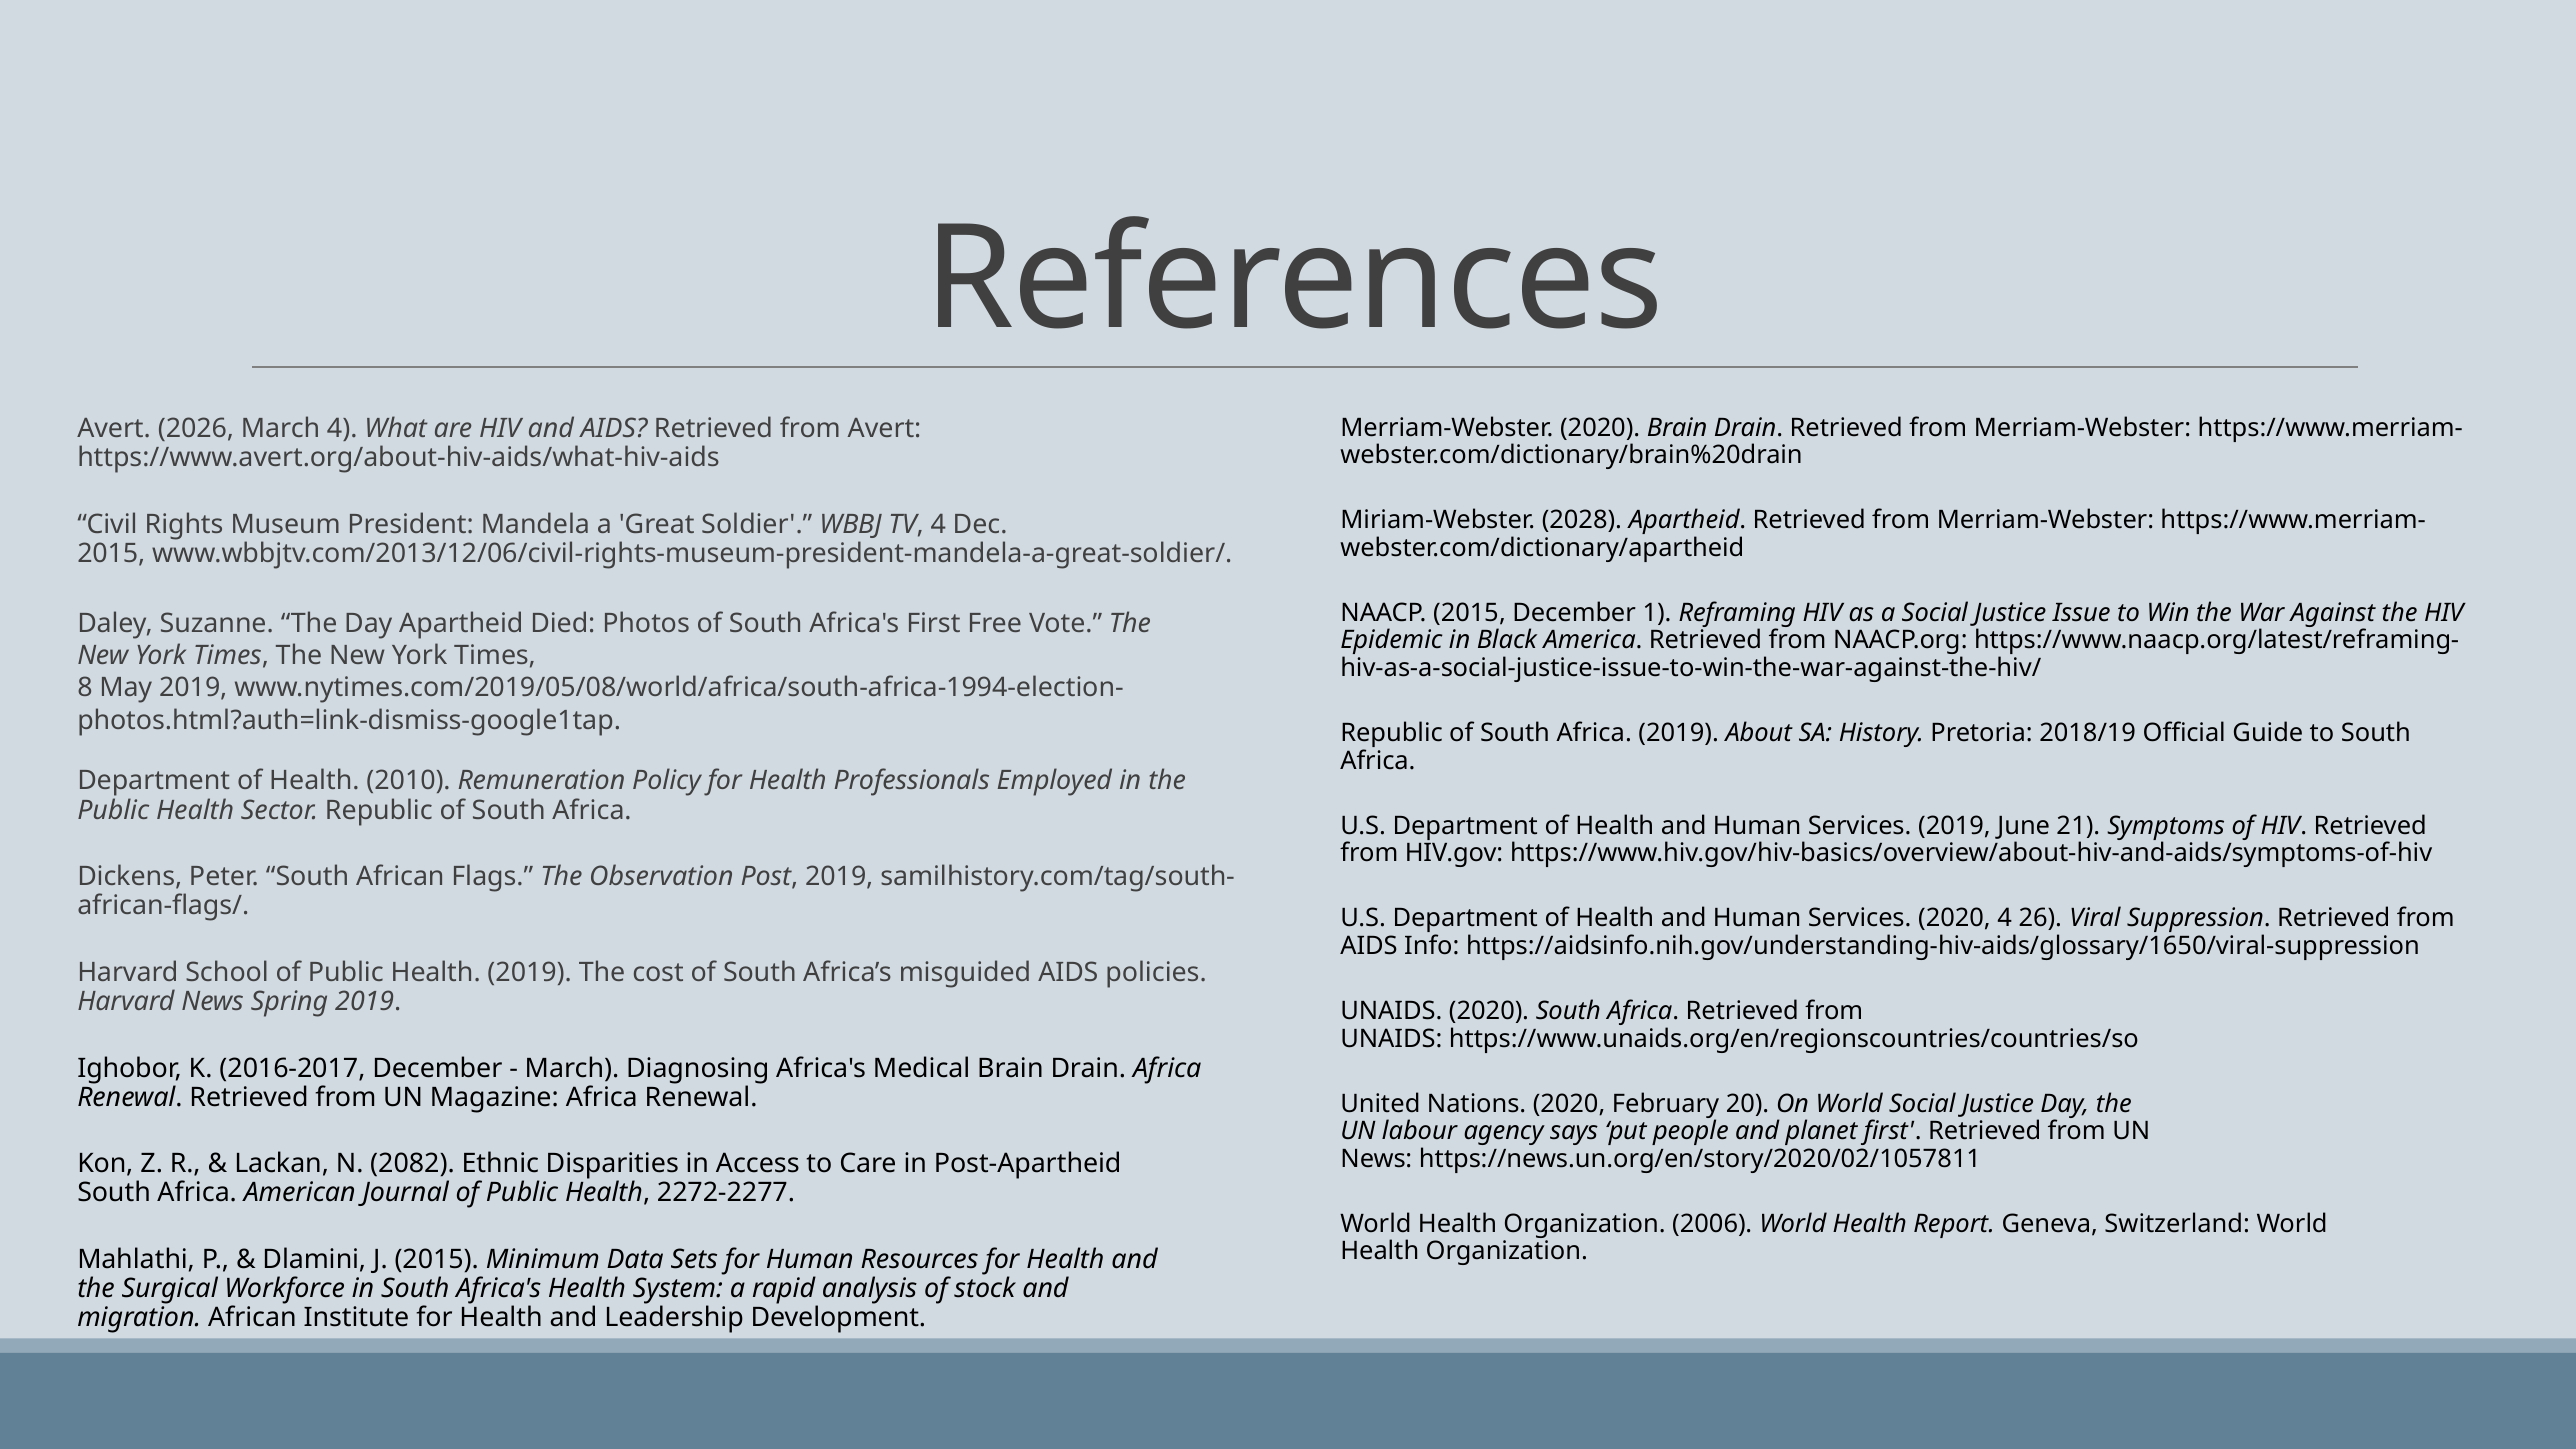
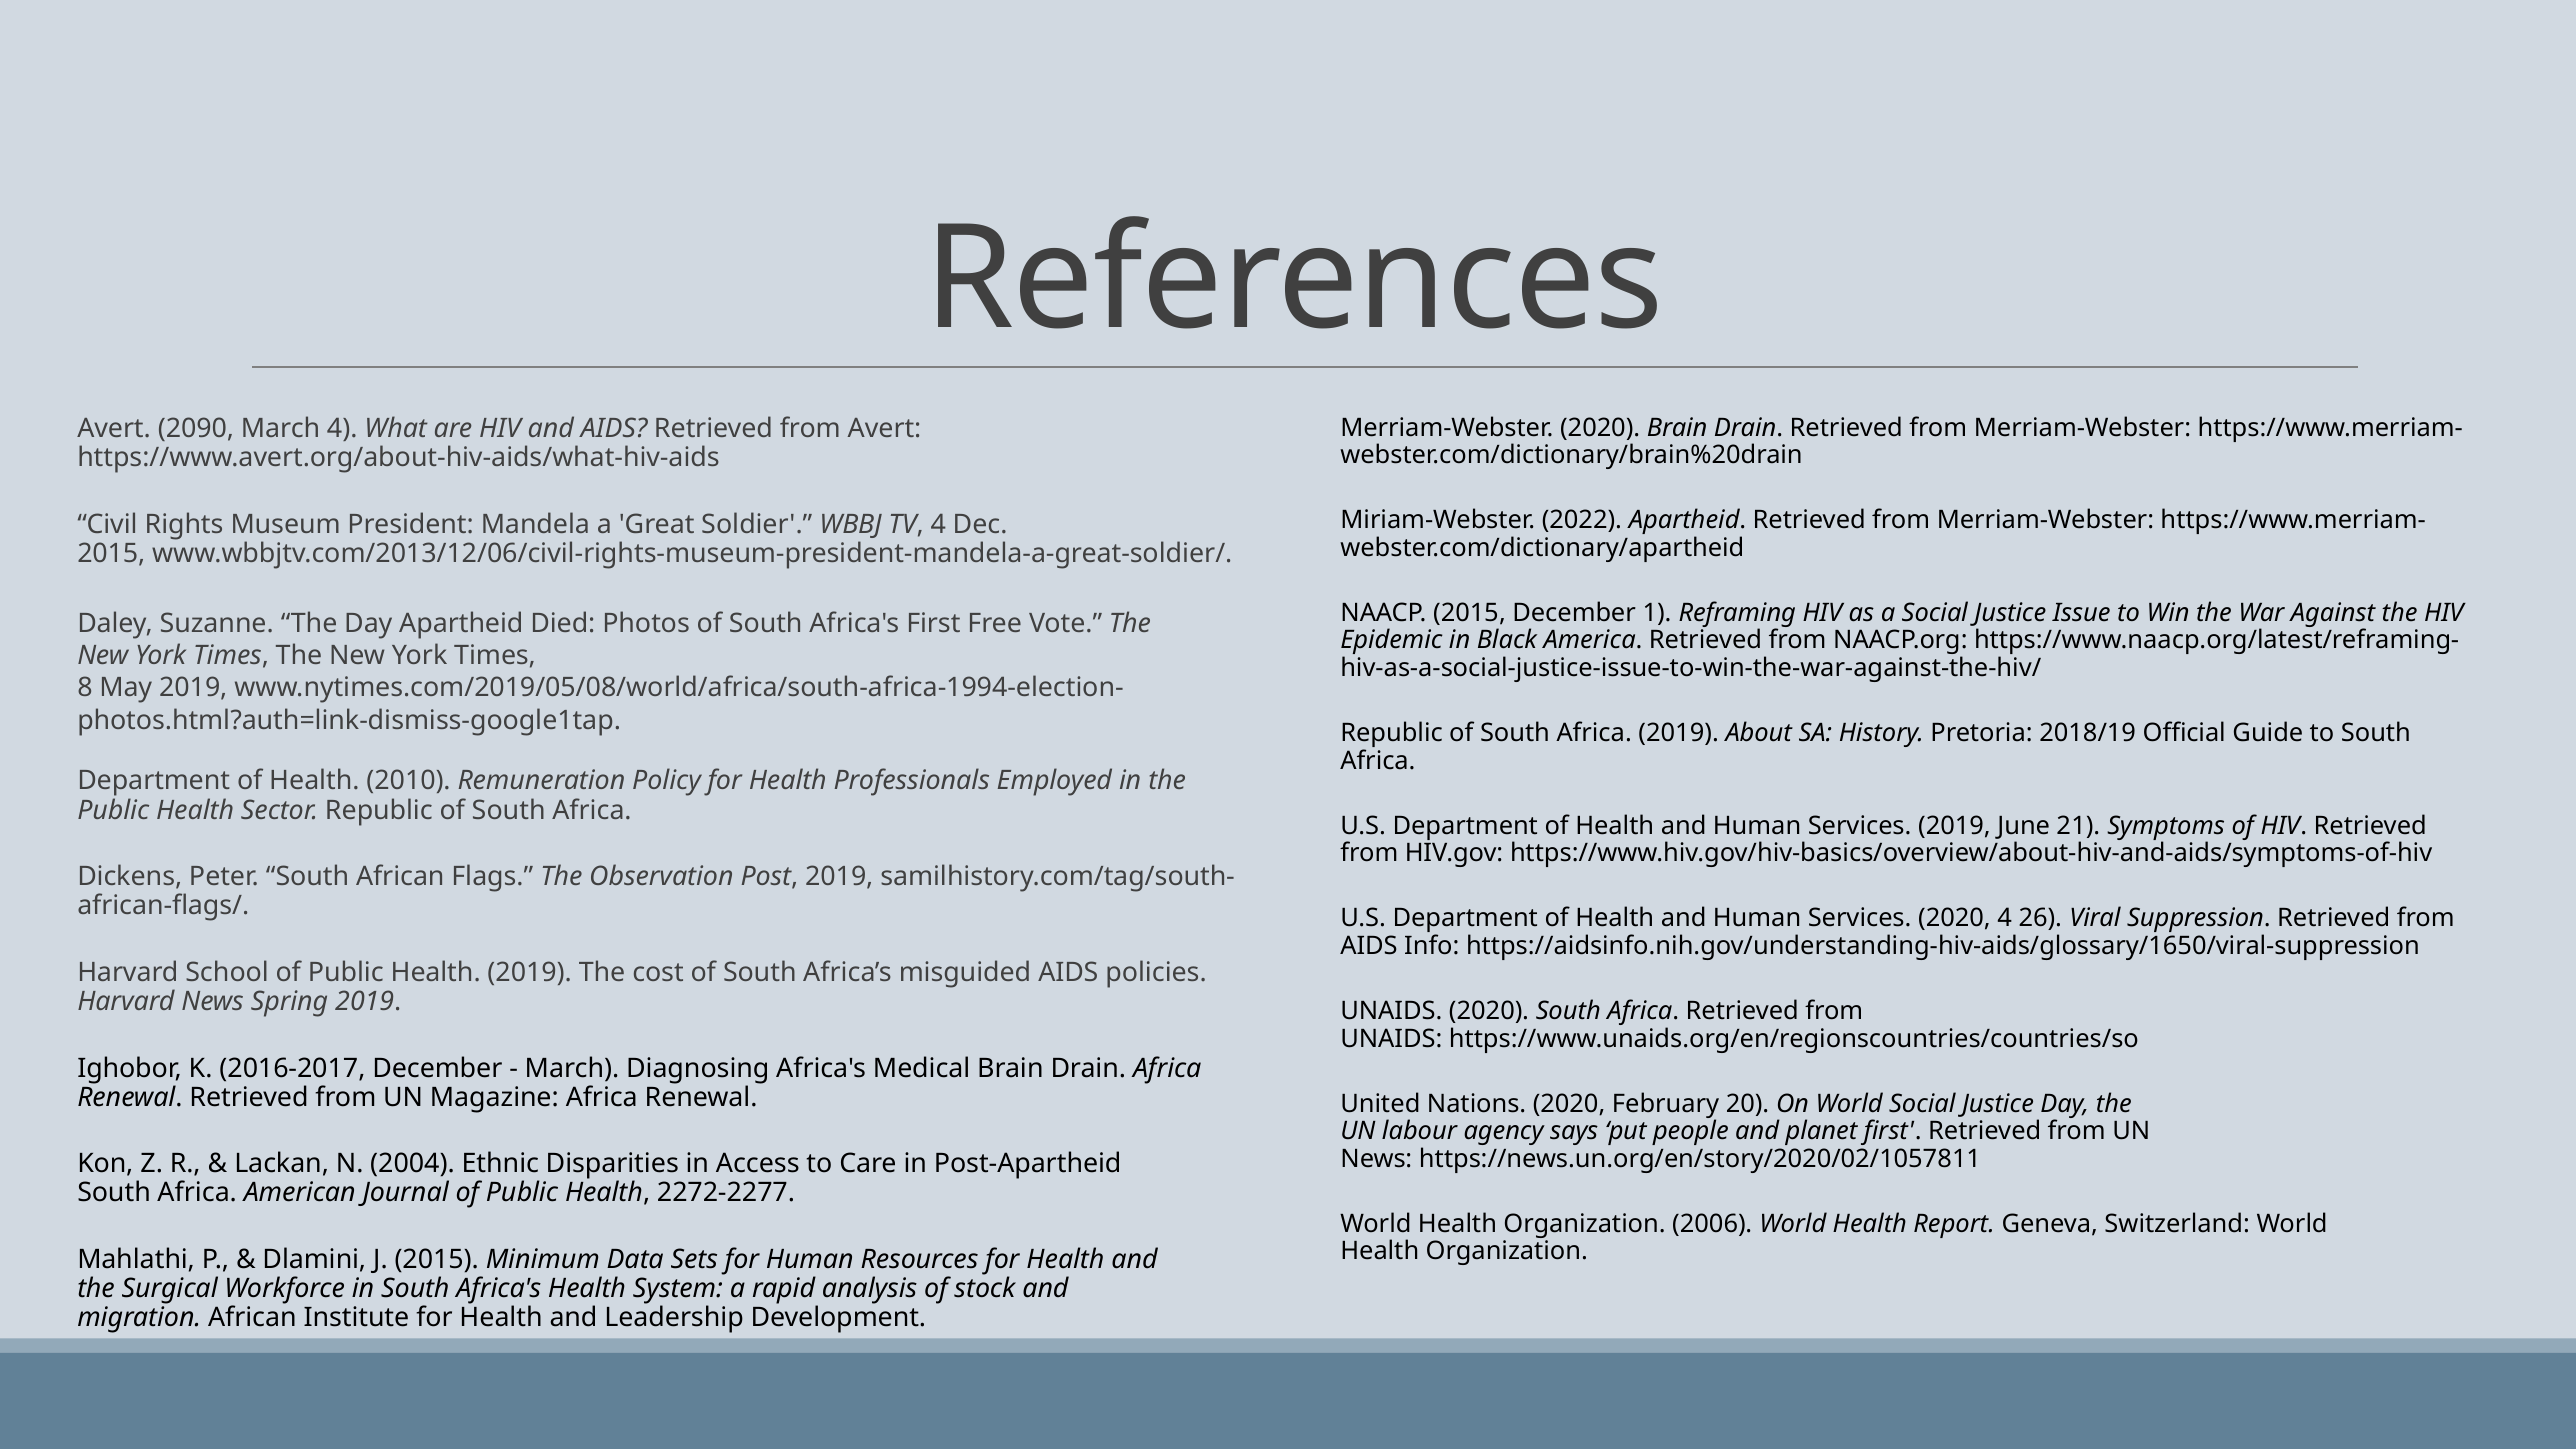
2026: 2026 -> 2090
2028: 2028 -> 2022
2082: 2082 -> 2004
